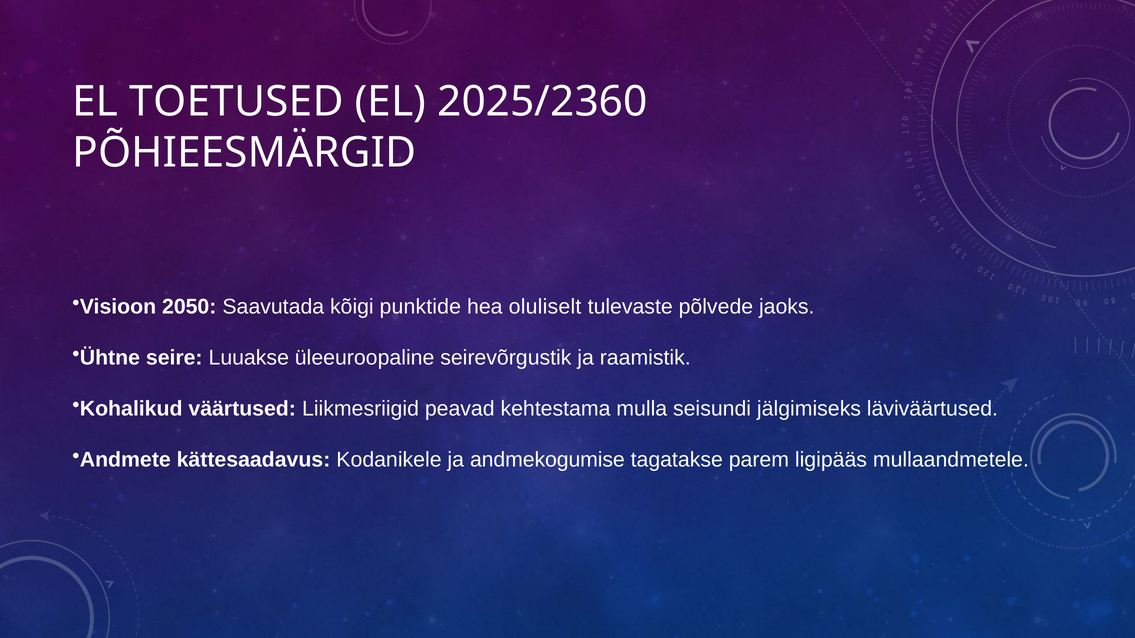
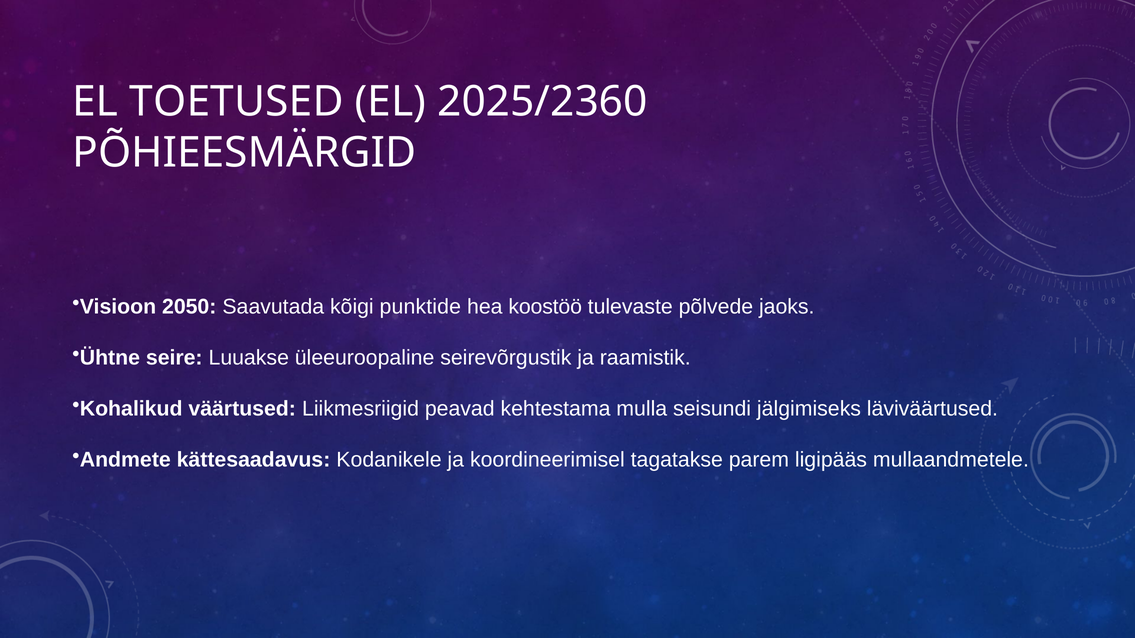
oluliselt: oluliselt -> koostöö
andmekogumise: andmekogumise -> koordineerimisel
